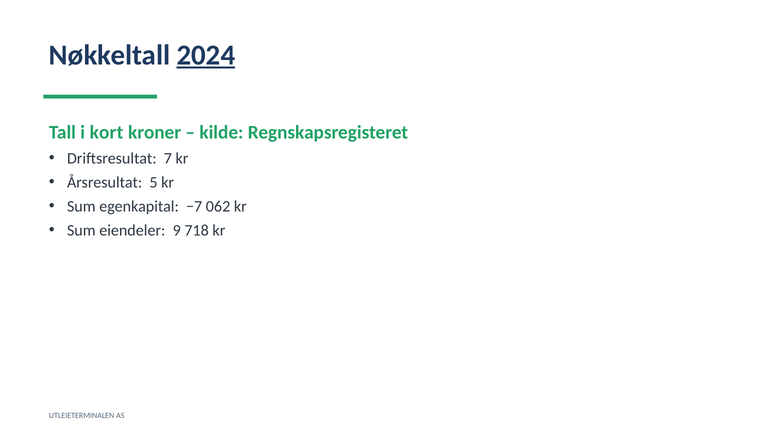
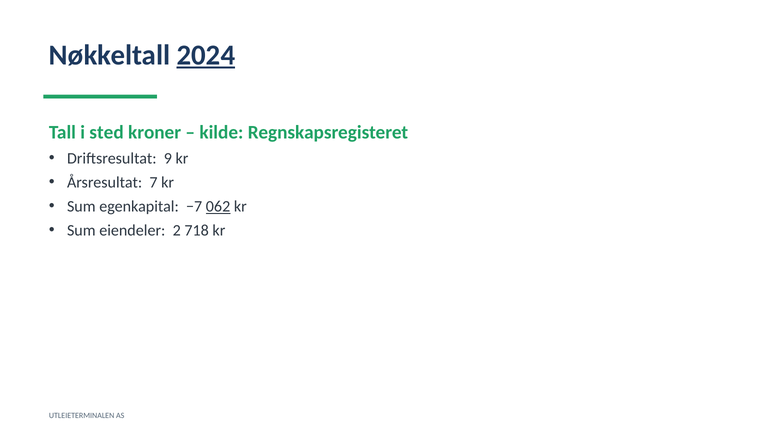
kort: kort -> sted
7: 7 -> 9
5: 5 -> 7
062 underline: none -> present
9: 9 -> 2
